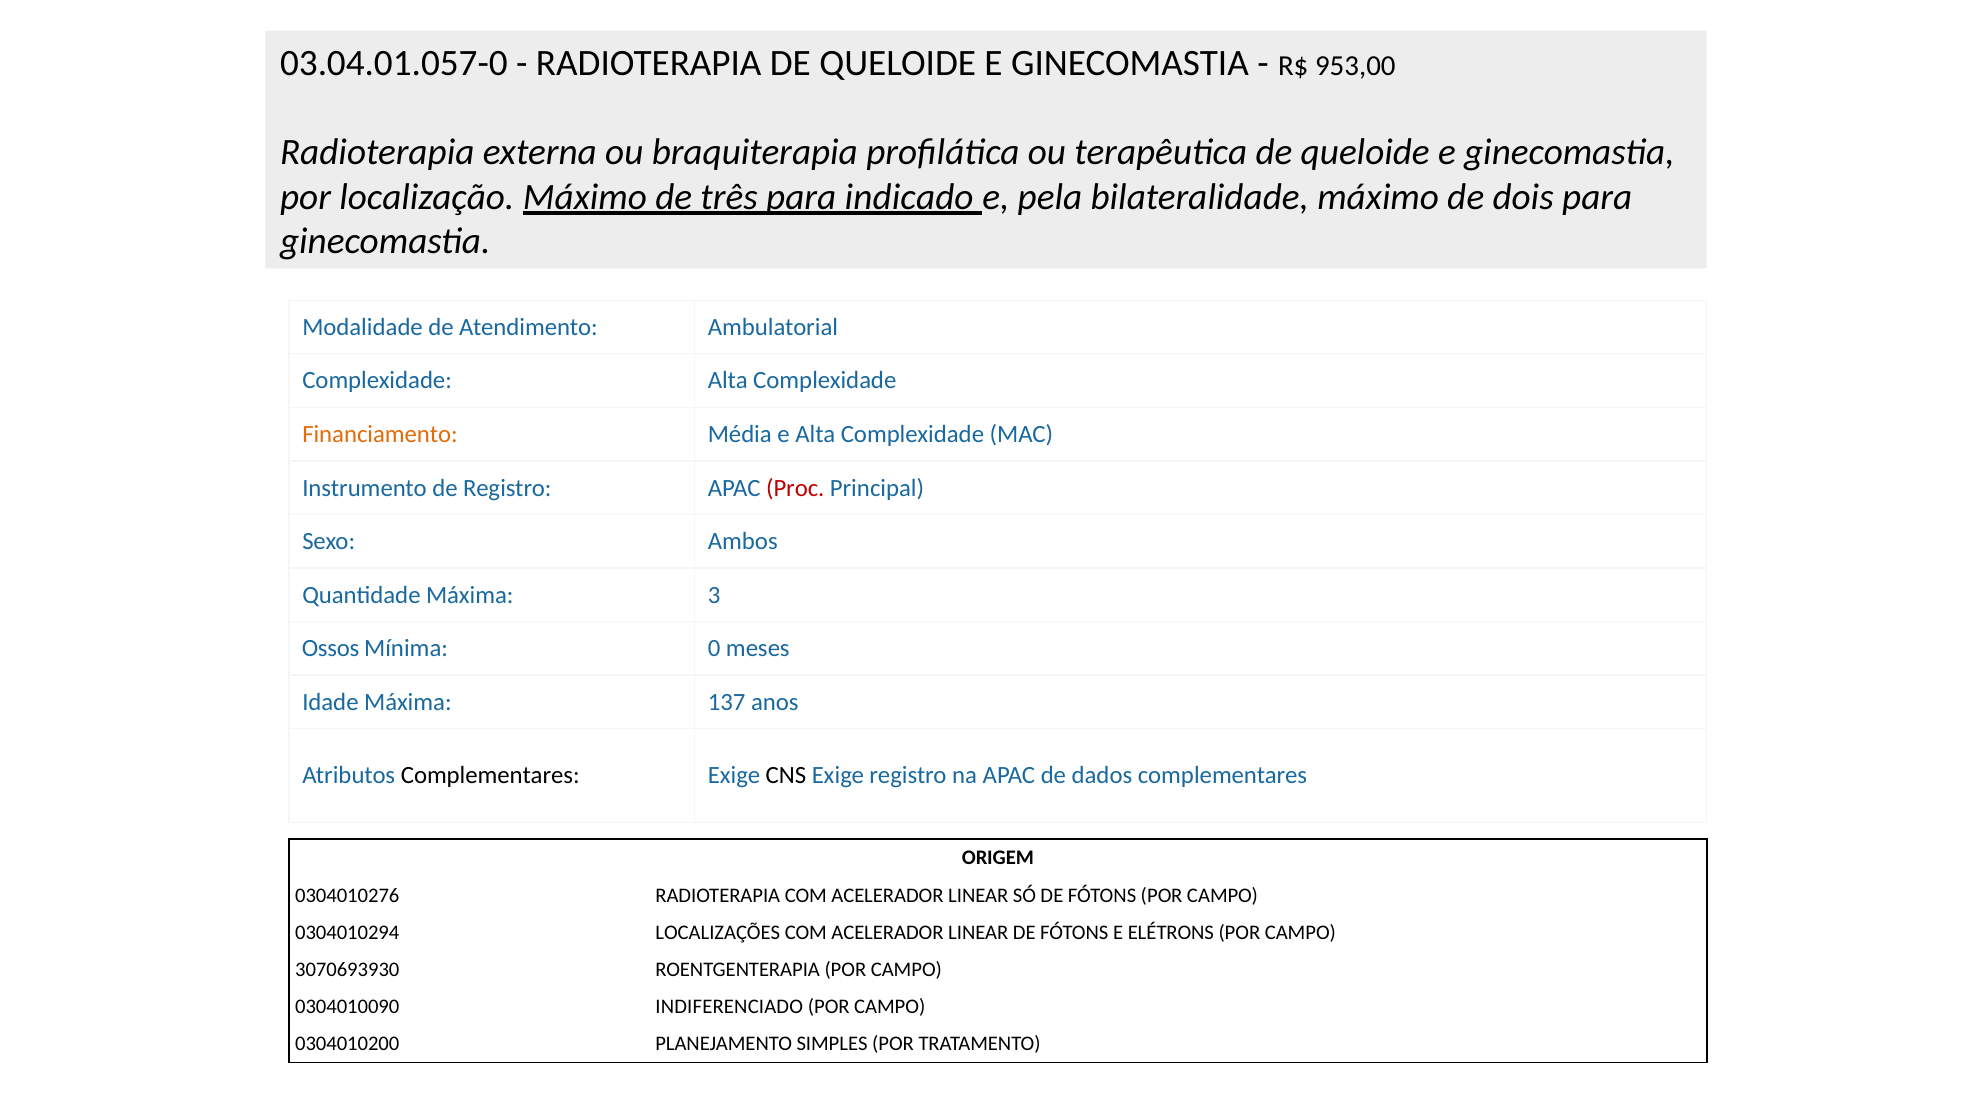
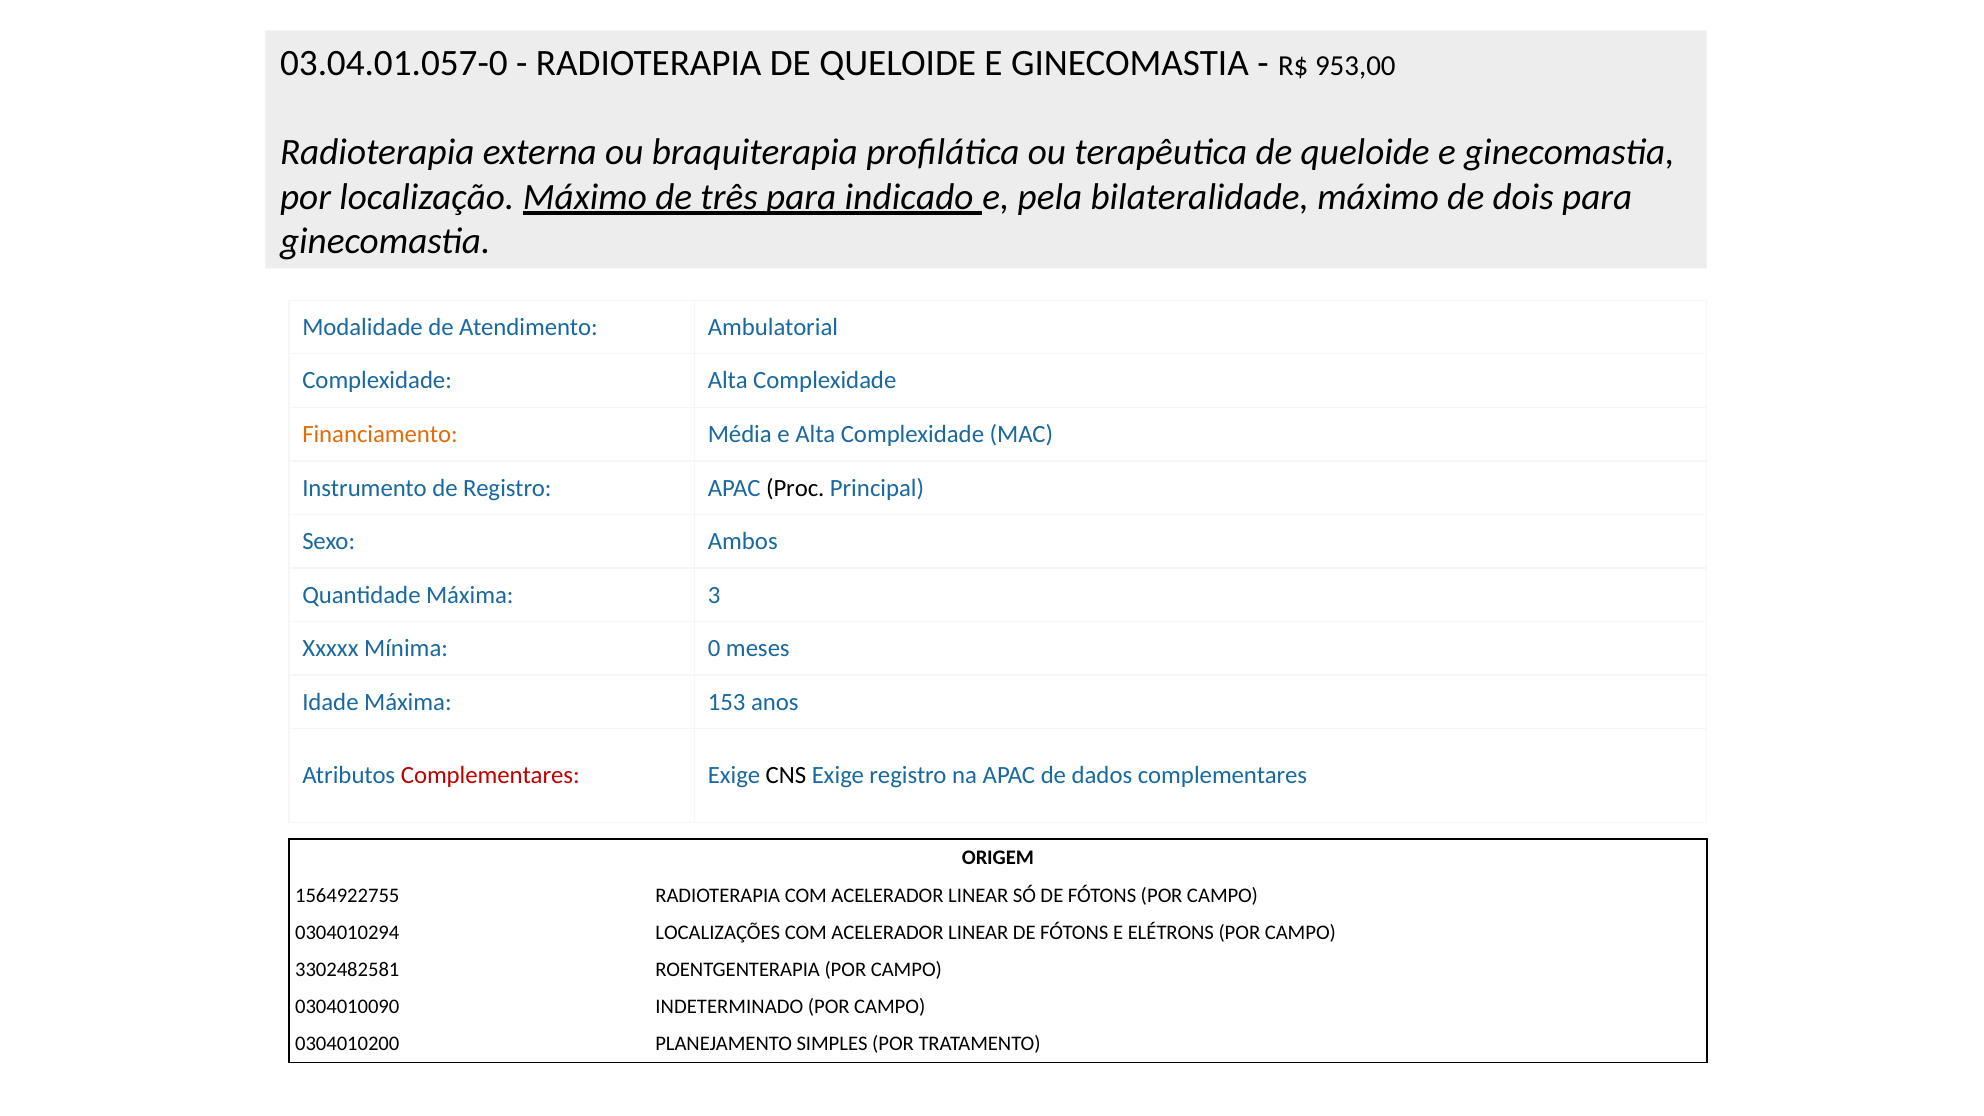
Proc colour: red -> black
Ossos: Ossos -> Xxxxx
137: 137 -> 153
Complementares at (490, 776) colour: black -> red
0304010276: 0304010276 -> 1564922755
3070693930: 3070693930 -> 3302482581
INDIFERENCIADO: INDIFERENCIADO -> INDETERMINADO
